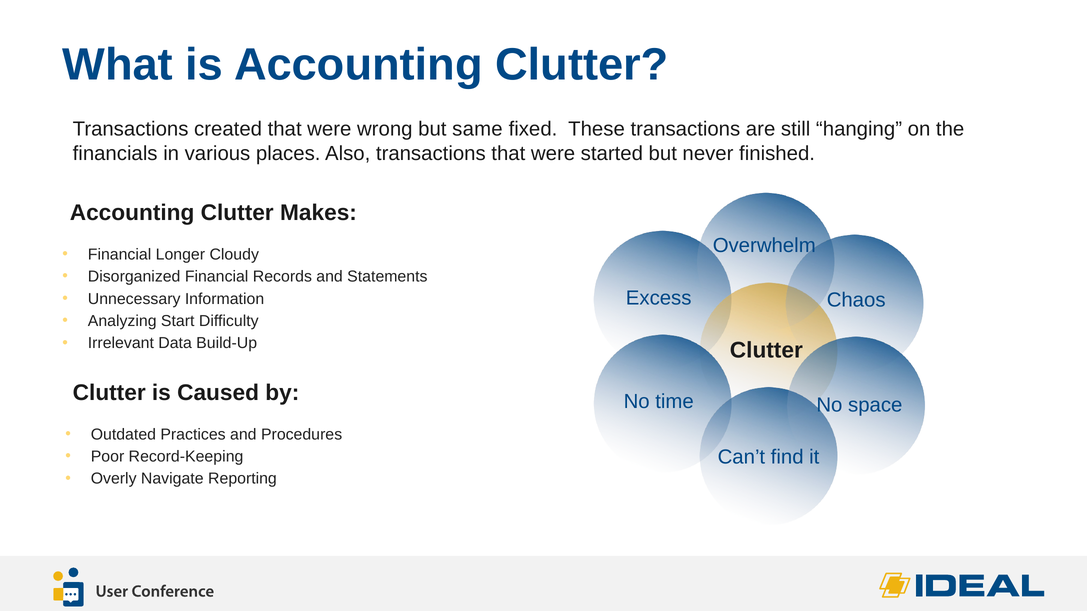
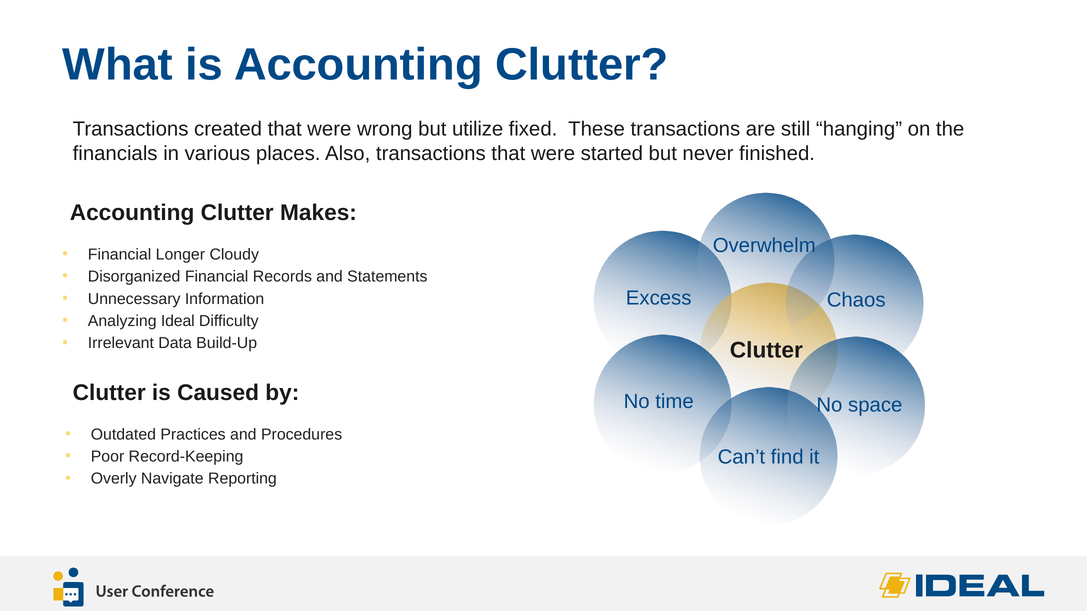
same: same -> utilize
Start: Start -> Ideal
